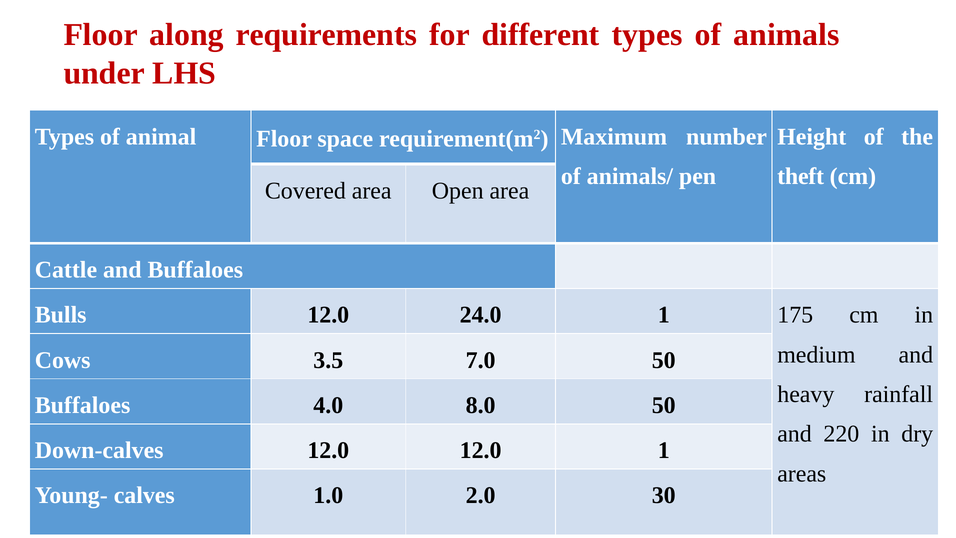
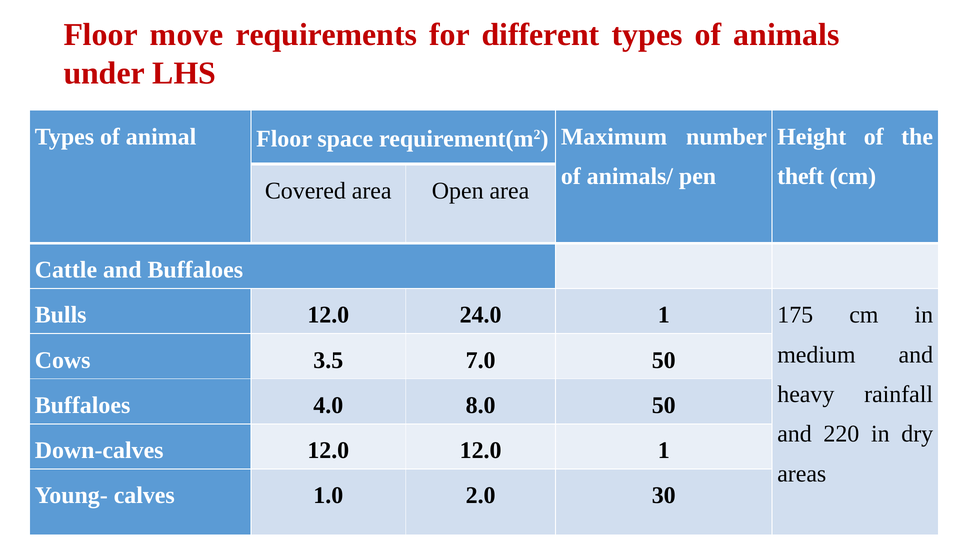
along: along -> move
